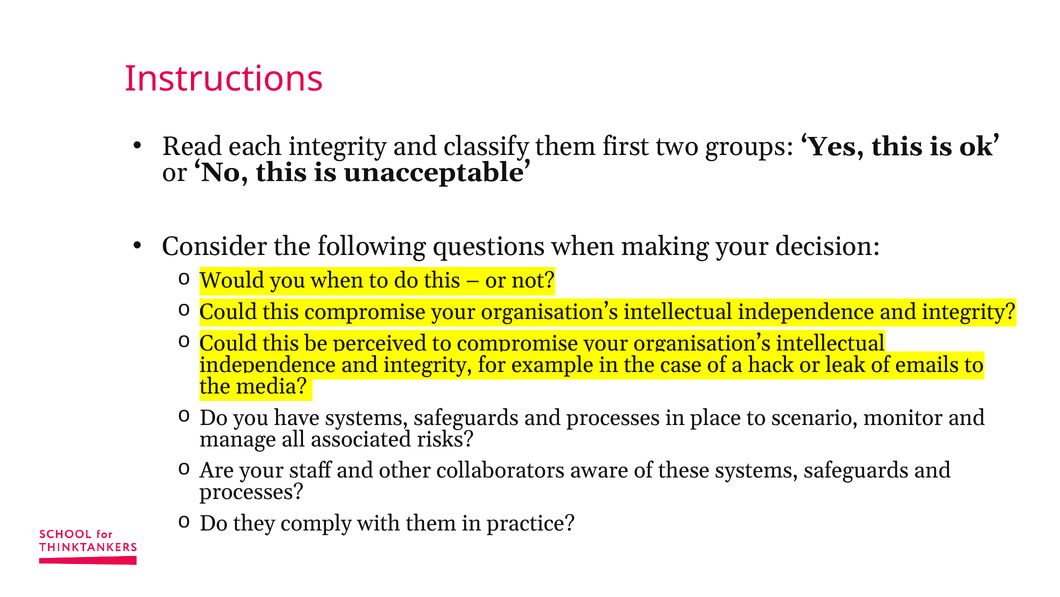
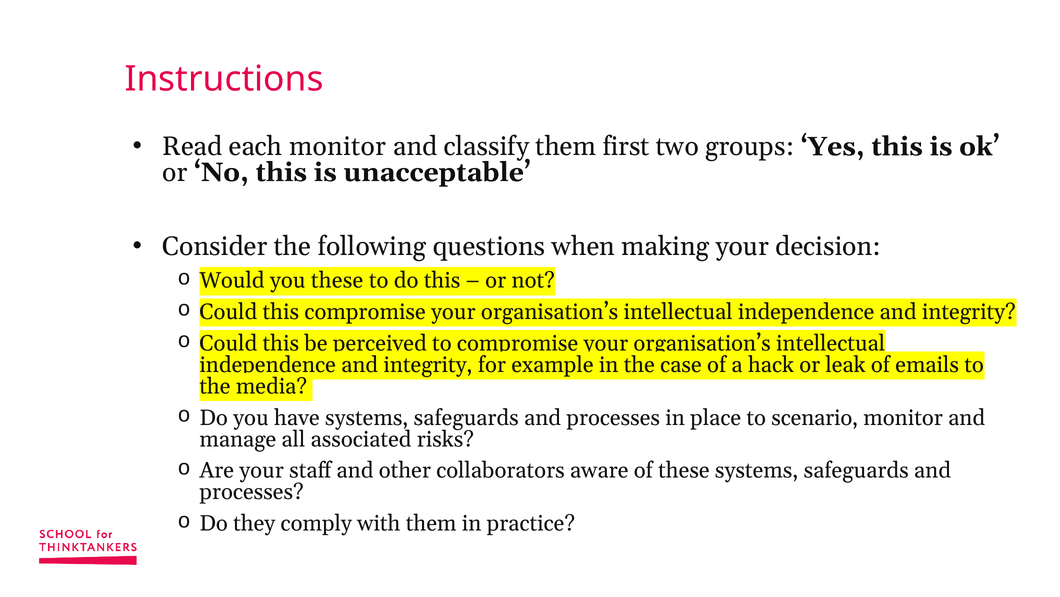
each integrity: integrity -> monitor
you when: when -> these
